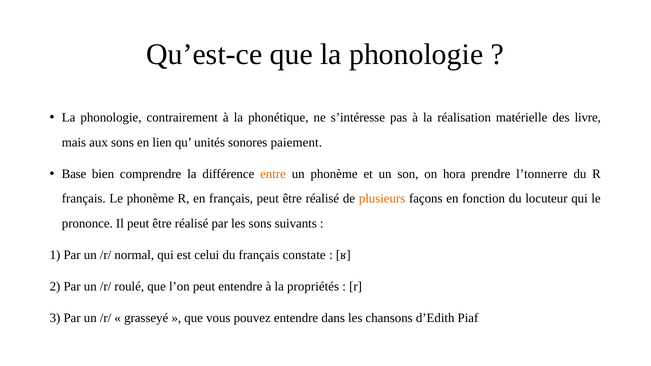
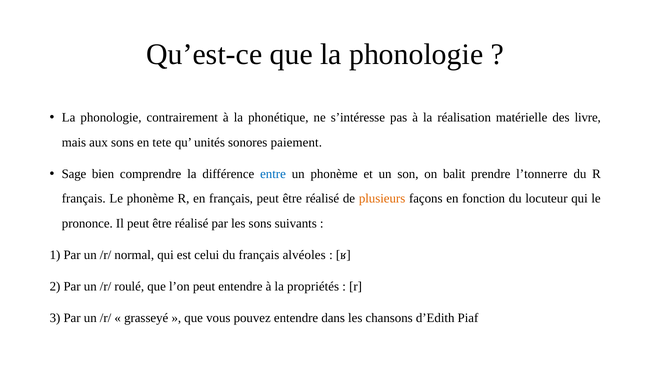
lien: lien -> tete
Base: Base -> Sage
entre colour: orange -> blue
hora: hora -> balit
constate: constate -> alvéoles
